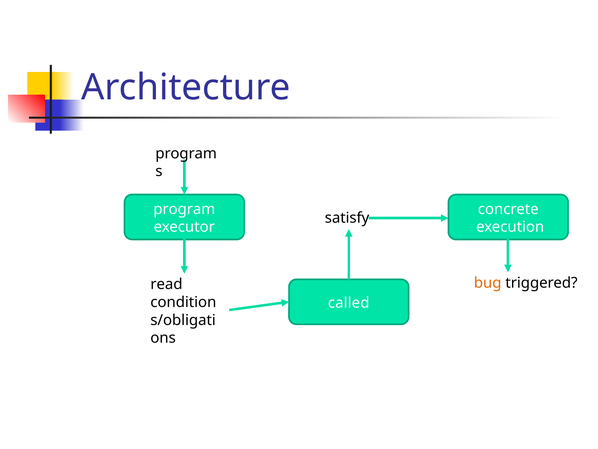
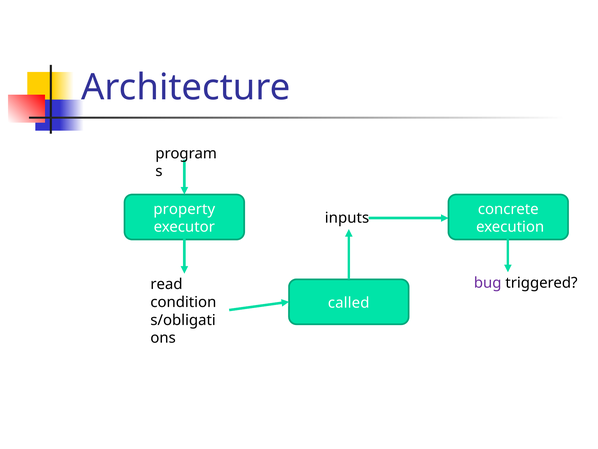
program at (184, 209): program -> property
satisfy: satisfy -> inputs
bug colour: orange -> purple
